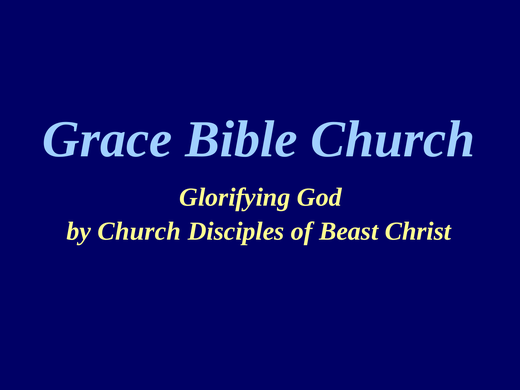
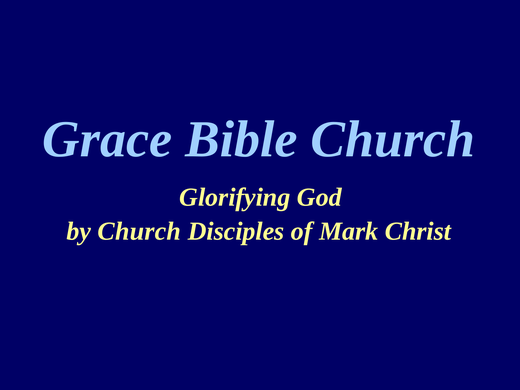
Beast: Beast -> Mark
